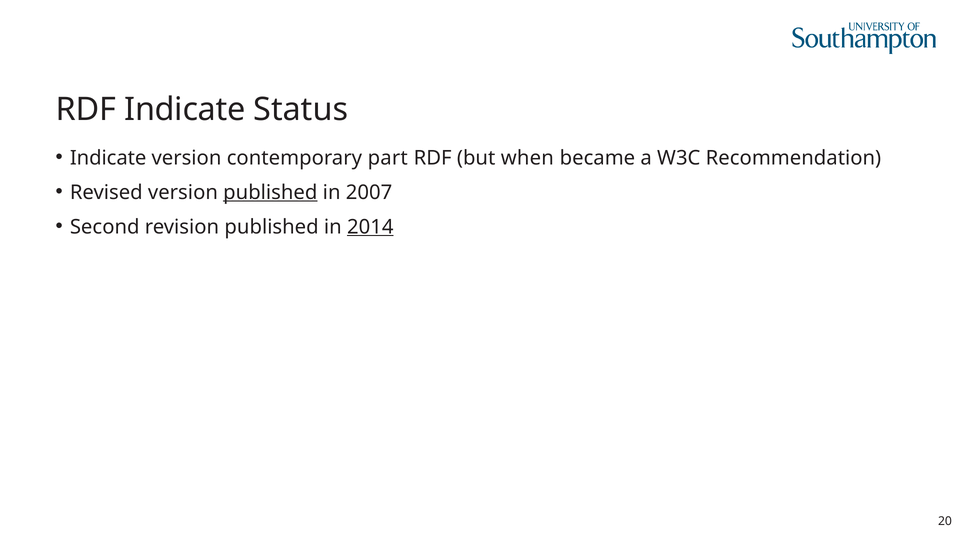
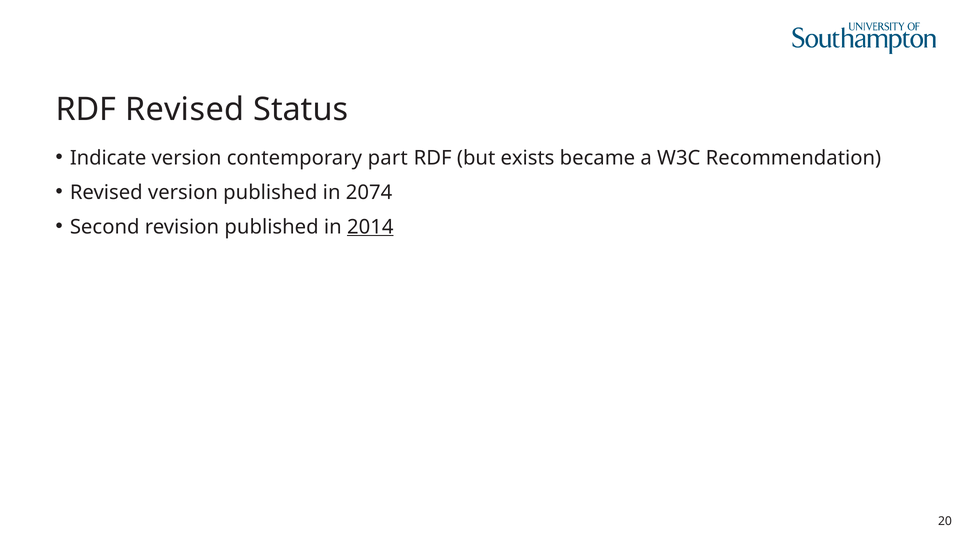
RDF Indicate: Indicate -> Revised
when: when -> exists
published at (270, 192) underline: present -> none
2007: 2007 -> 2074
